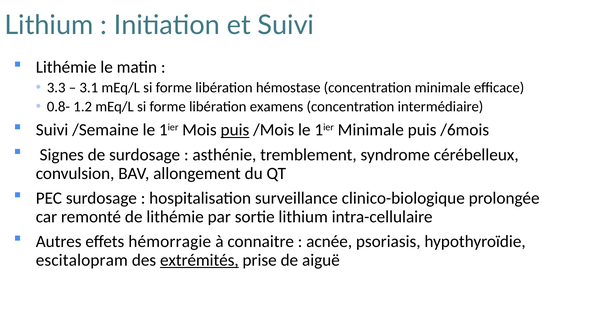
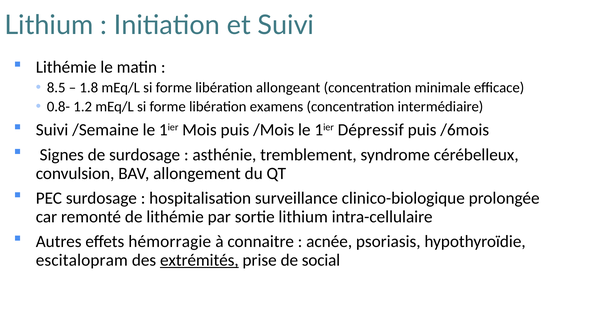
3.3: 3.3 -> 8.5
3.1: 3.1 -> 1.8
hémostase: hémostase -> allongeant
puis at (235, 130) underline: present -> none
1ier Minimale: Minimale -> Dépressif
aiguë: aiguë -> social
